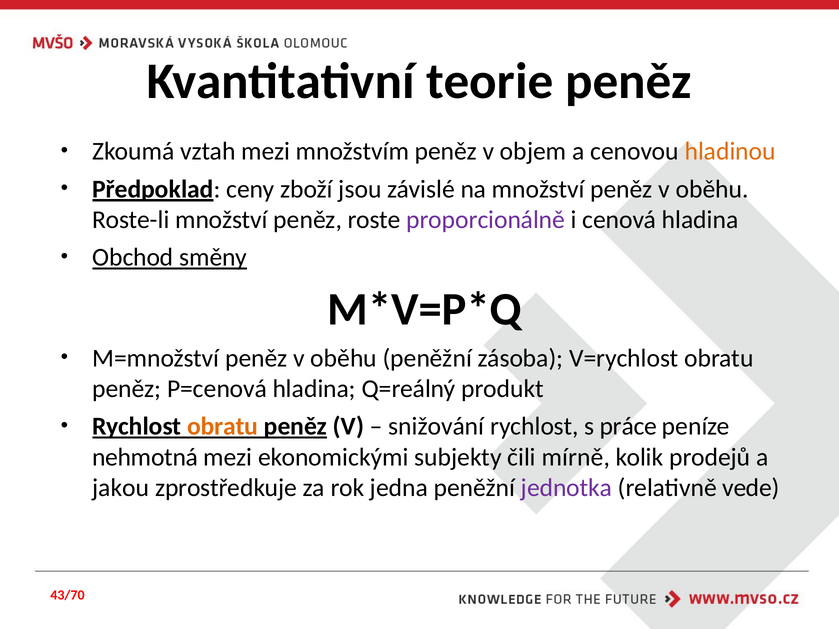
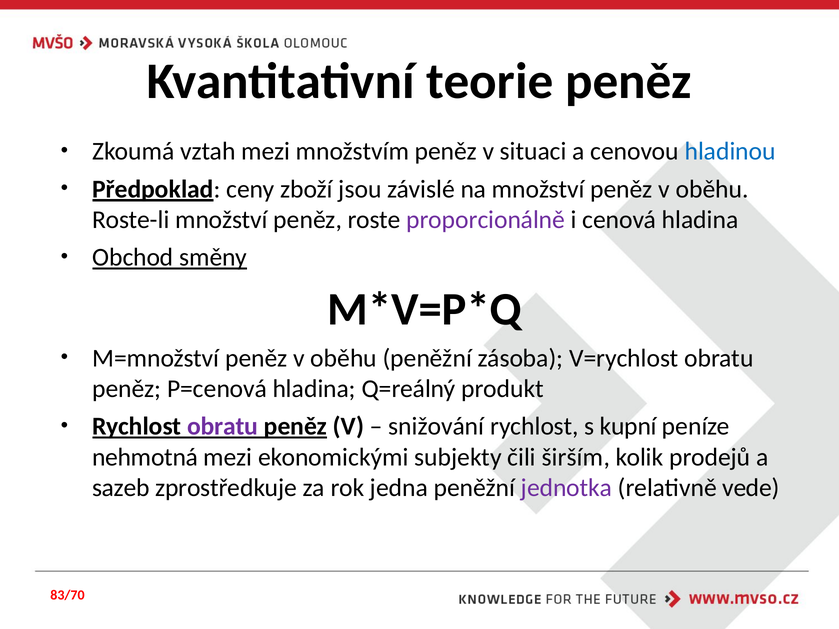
objem: objem -> situaci
hladinou colour: orange -> blue
obratu at (223, 427) colour: orange -> purple
práce: práce -> kupní
mírně: mírně -> širším
jakou: jakou -> sazeb
43/70: 43/70 -> 83/70
